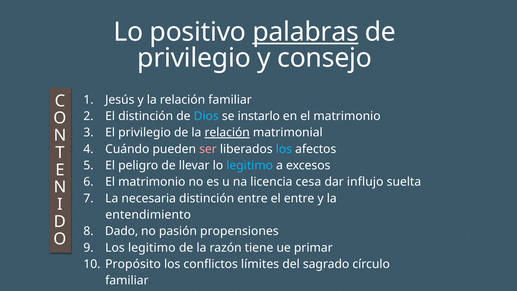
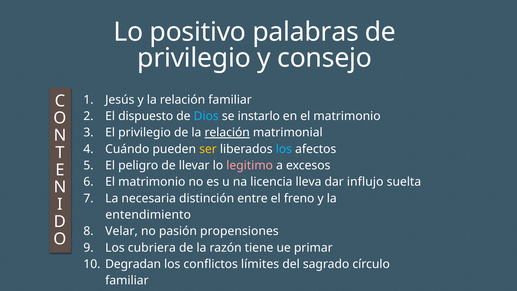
palabras underline: present -> none
El distinción: distinción -> dispuesto
ser colour: pink -> yellow
legitimo at (250, 165) colour: light blue -> pink
cesa: cesa -> lleva
el entre: entre -> freno
Dado: Dado -> Velar
Los legitimo: legitimo -> cubriera
Propósito: Propósito -> Degradan
